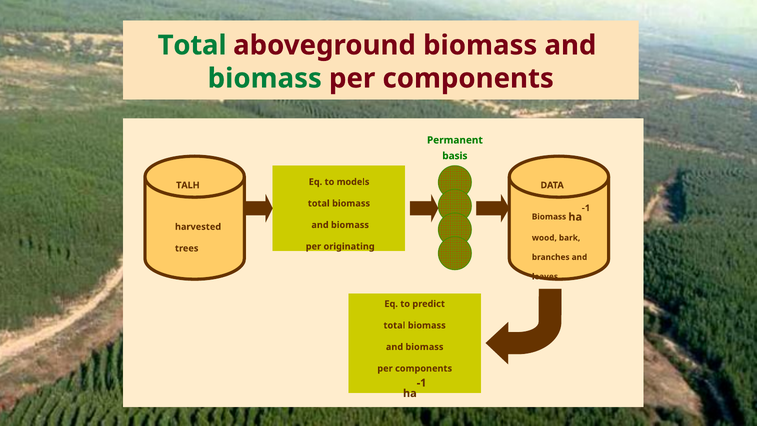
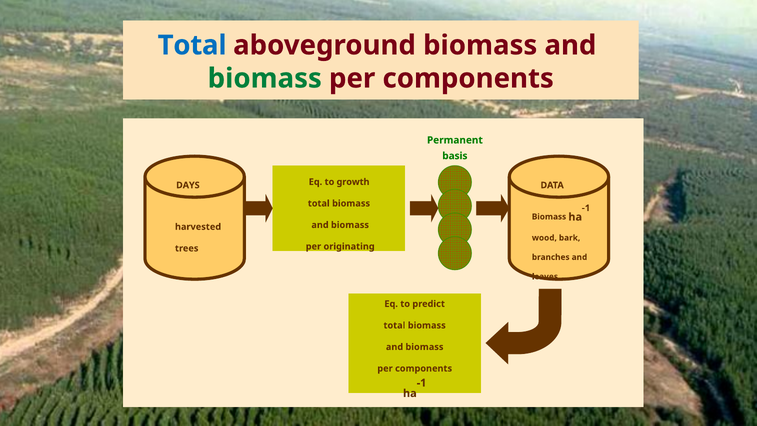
Total at (192, 45) colour: green -> blue
models: models -> growth
TALH: TALH -> DAYS
